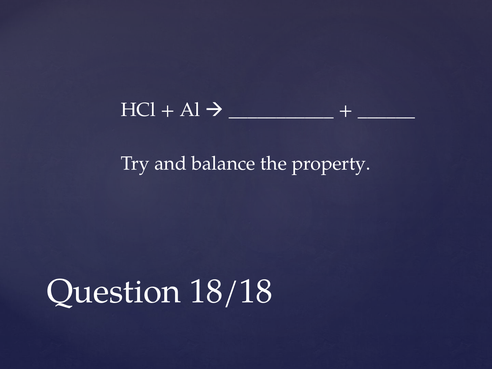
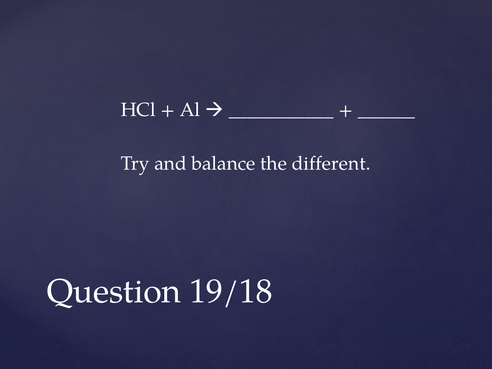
property: property -> different
18/18: 18/18 -> 19/18
